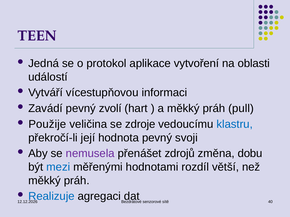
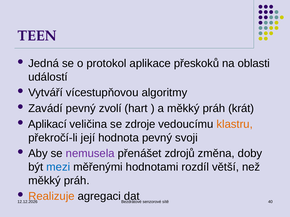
vytvoření: vytvoření -> přeskoků
informaci: informaci -> algoritmy
pull: pull -> krát
Použije: Použije -> Aplikací
klastru colour: blue -> orange
dobu: dobu -> doby
Realizuje colour: blue -> orange
